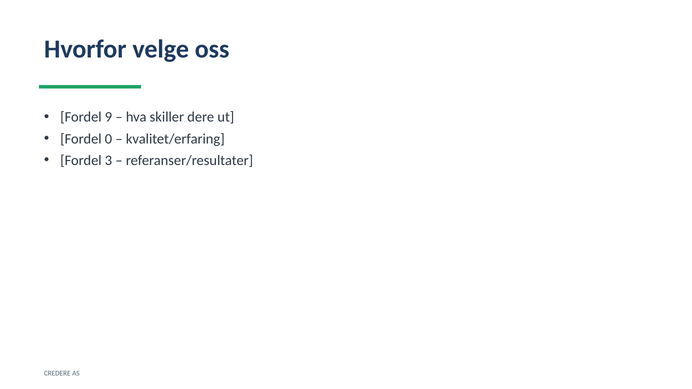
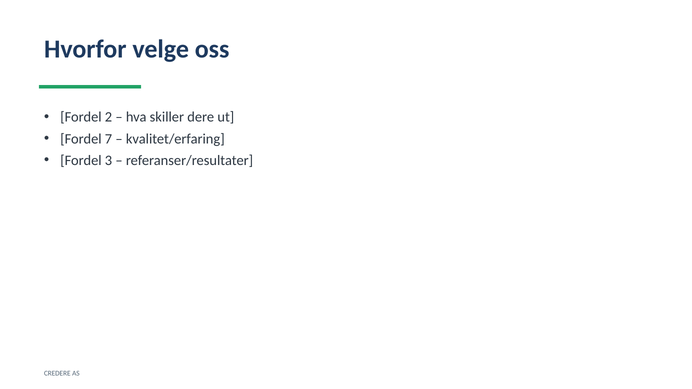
9: 9 -> 2
0: 0 -> 7
